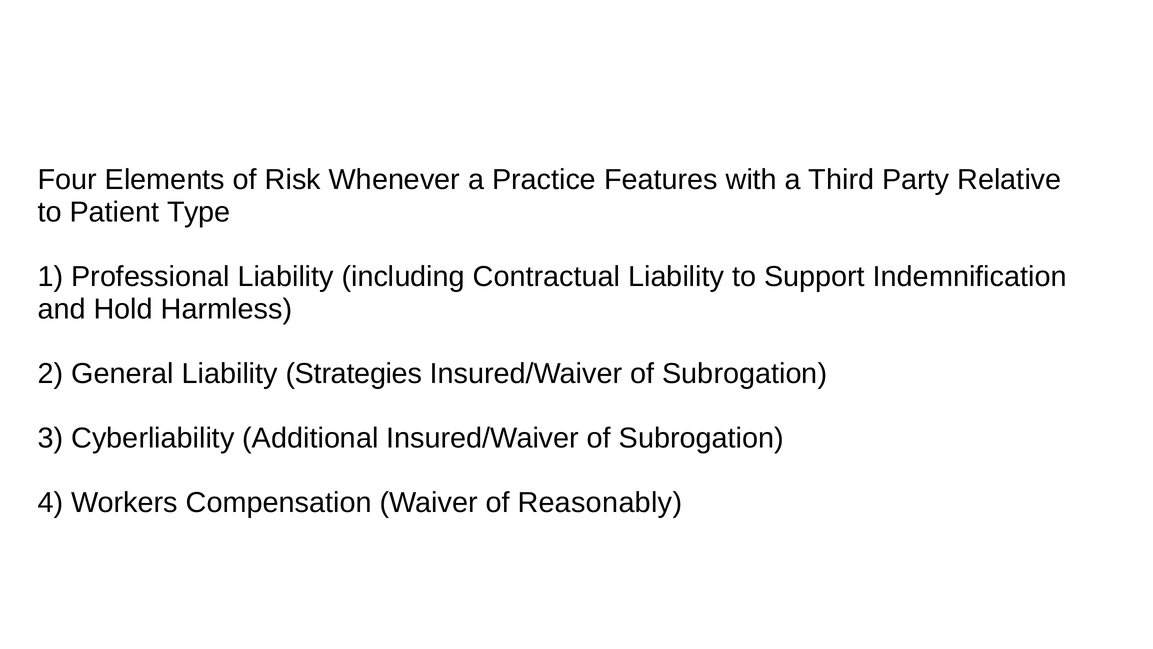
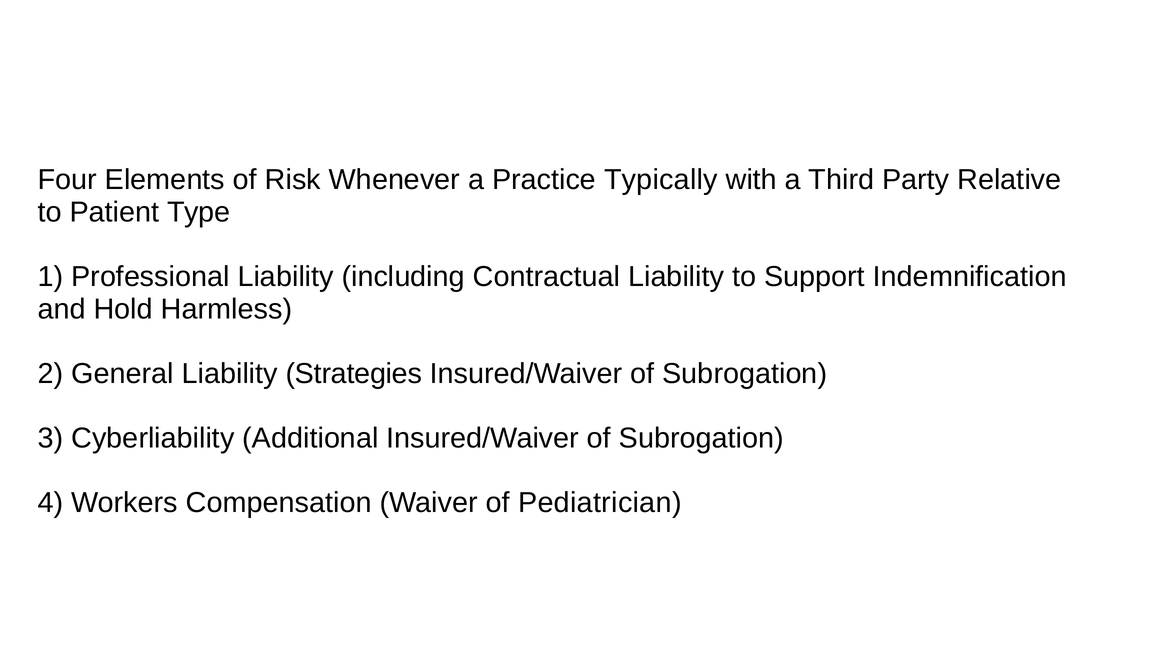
Features: Features -> Typically
Reasonably: Reasonably -> Pediatrician
